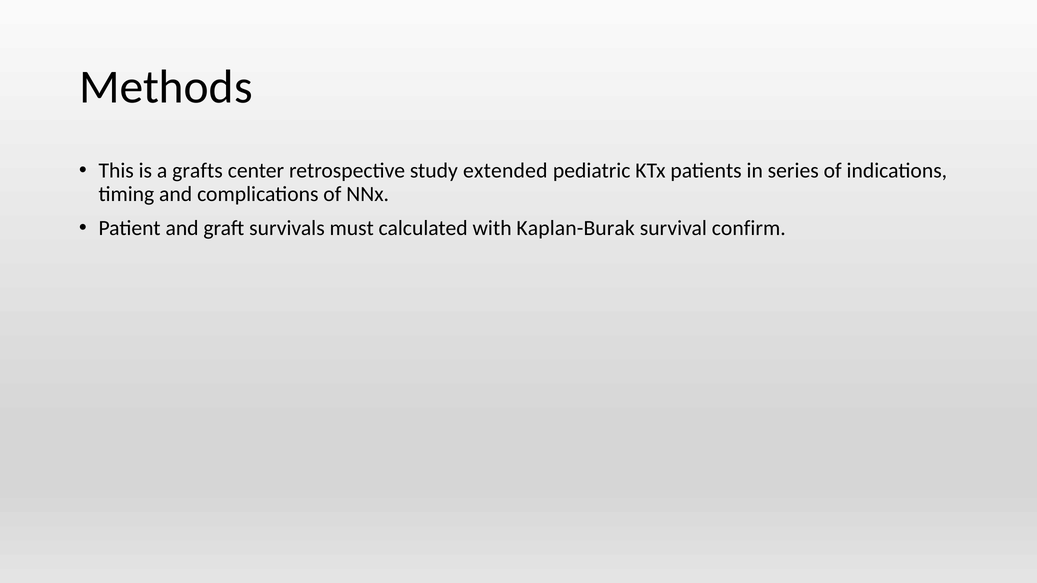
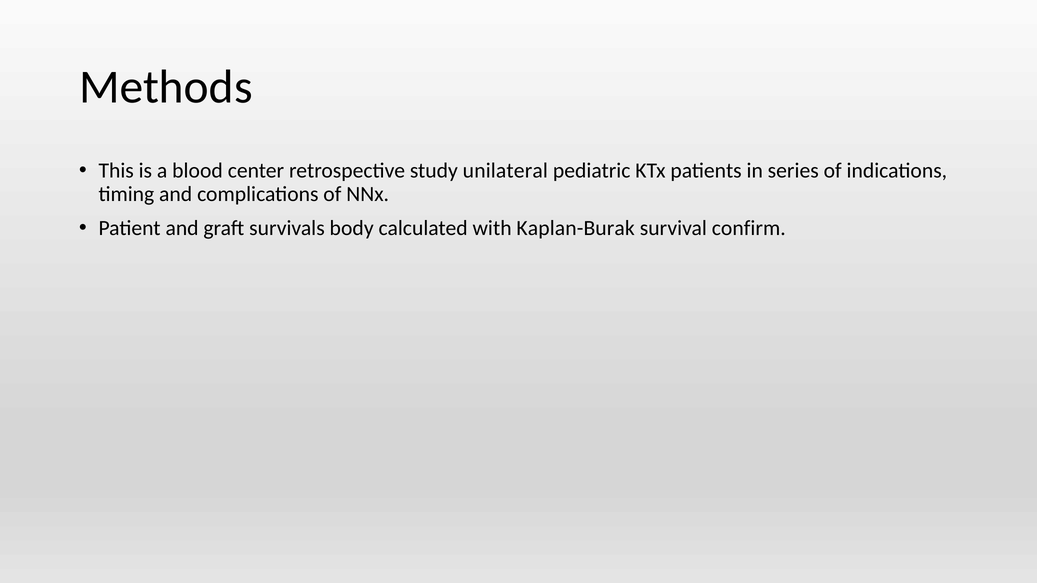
grafts: grafts -> blood
extended: extended -> unilateral
must: must -> body
